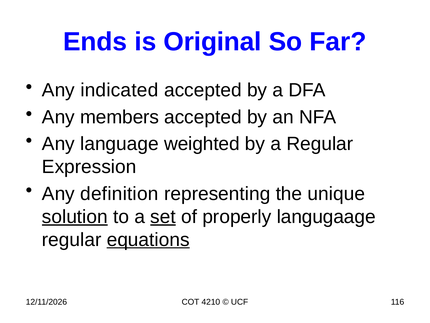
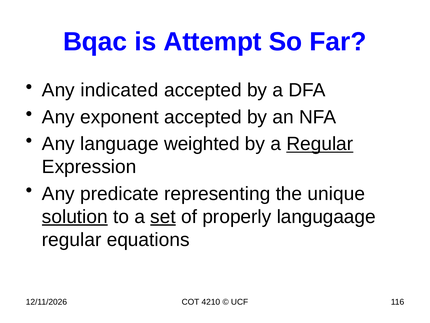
Ends: Ends -> Bqac
Original: Original -> Attempt
members: members -> exponent
Regular at (320, 144) underline: none -> present
definition: definition -> predicate
equations underline: present -> none
